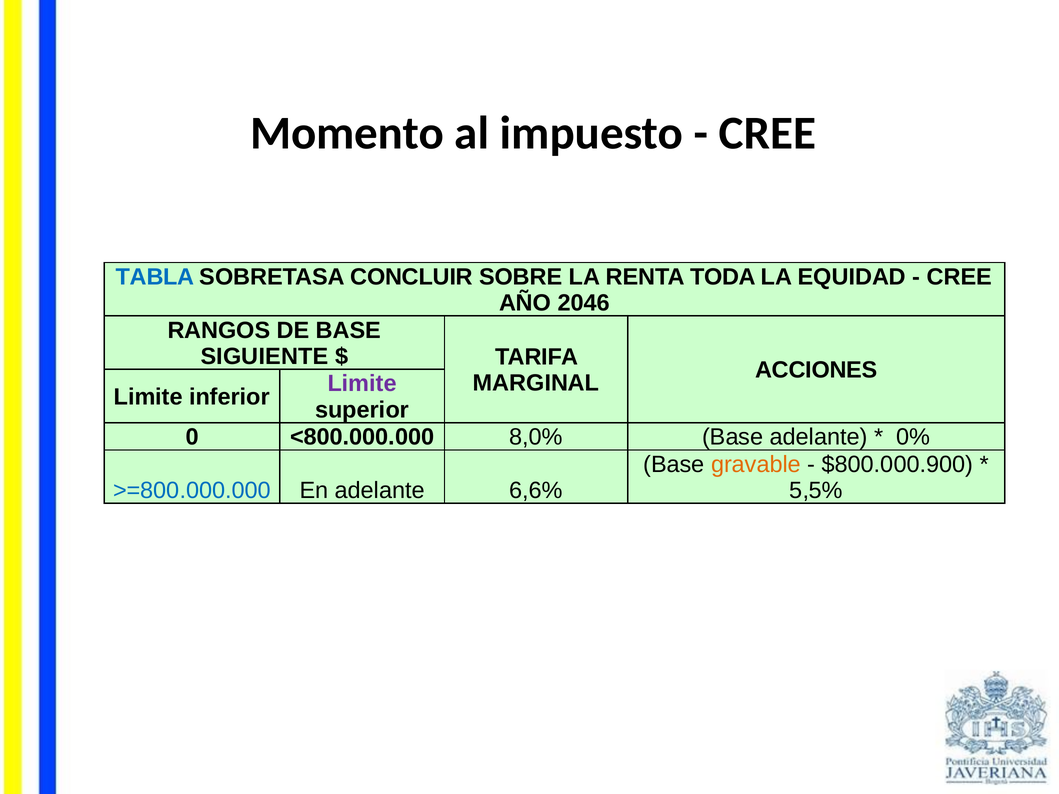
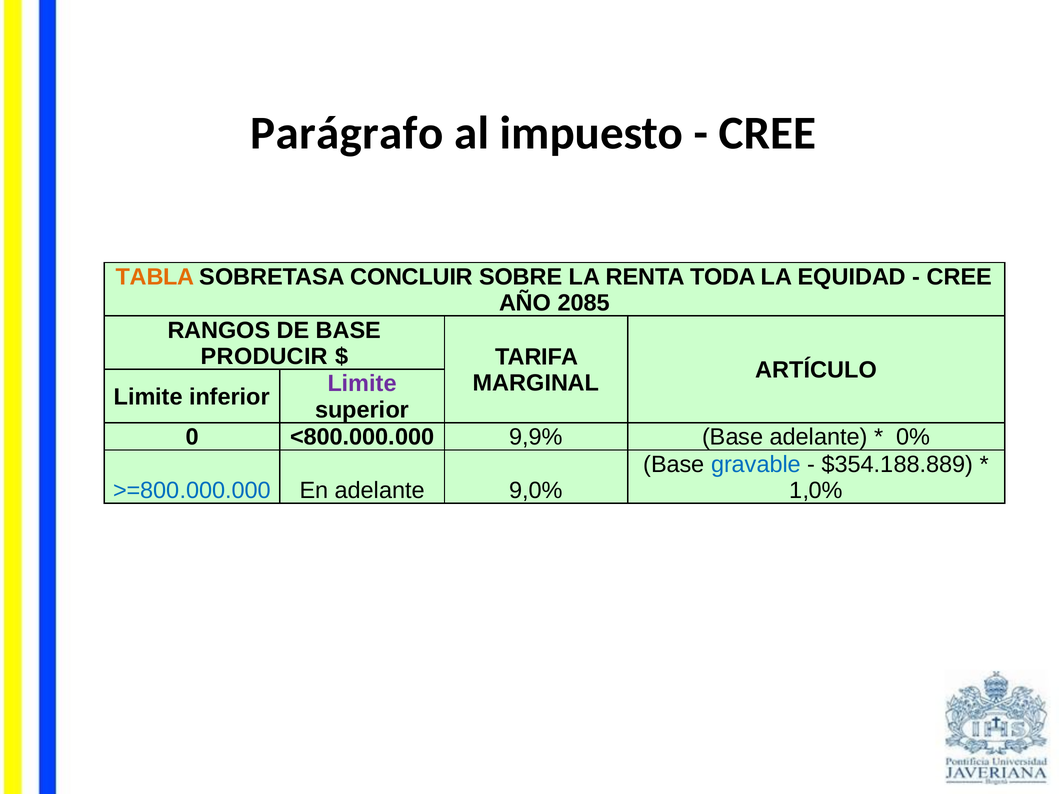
Momento: Momento -> Parágrafo
TABLA colour: blue -> orange
2046: 2046 -> 2085
SIGUIENTE: SIGUIENTE -> PRODUCIR
ACCIONES: ACCIONES -> ARTÍCULO
8,0%: 8,0% -> 9,9%
gravable colour: orange -> blue
$800.000.900: $800.000.900 -> $354.188.889
6,6%: 6,6% -> 9,0%
5,5%: 5,5% -> 1,0%
